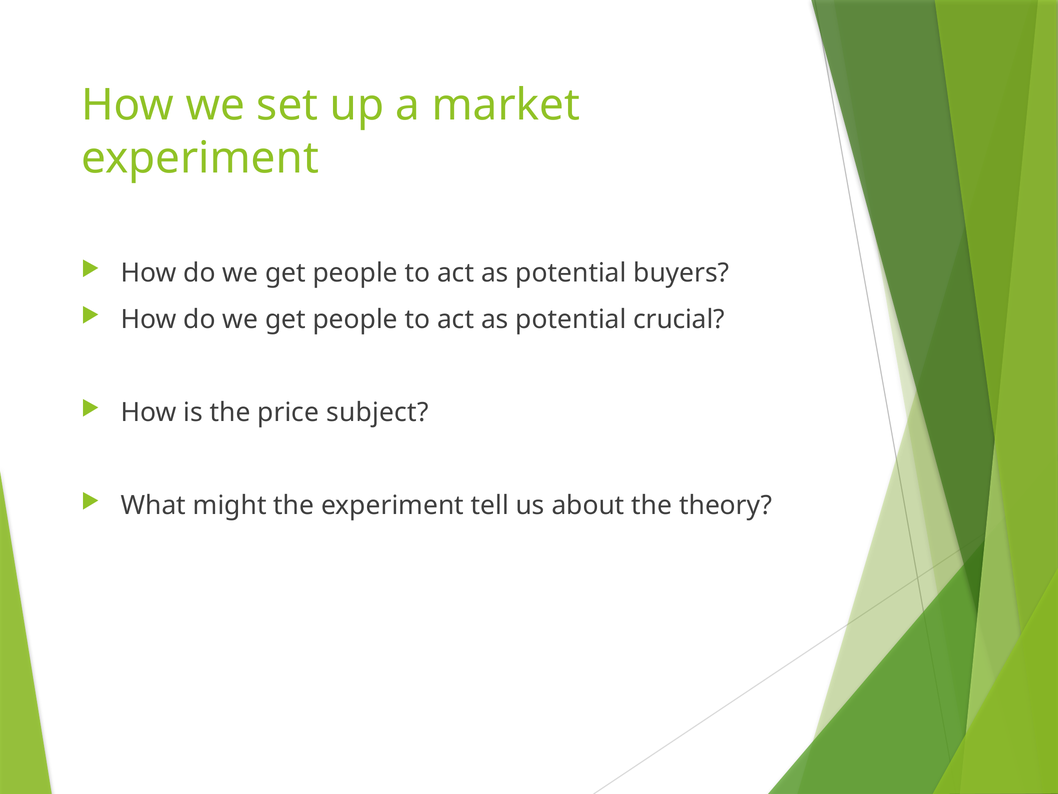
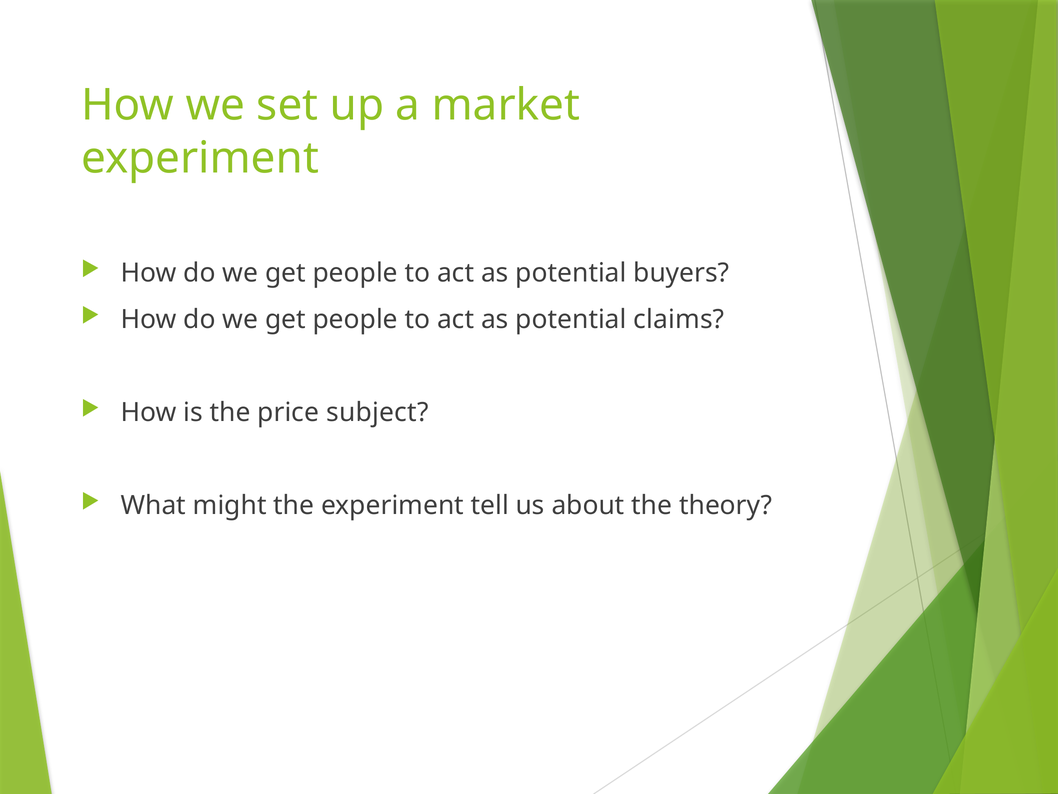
crucial: crucial -> claims
